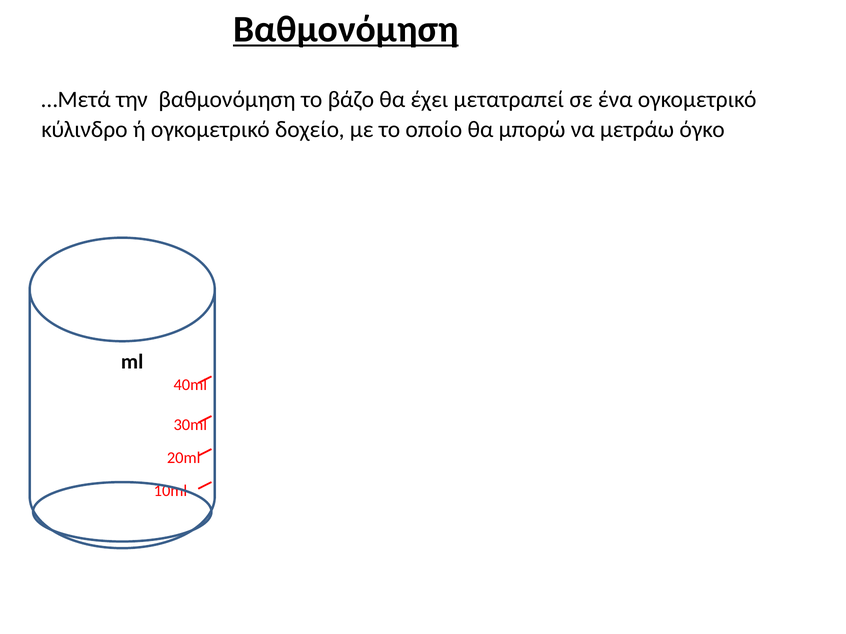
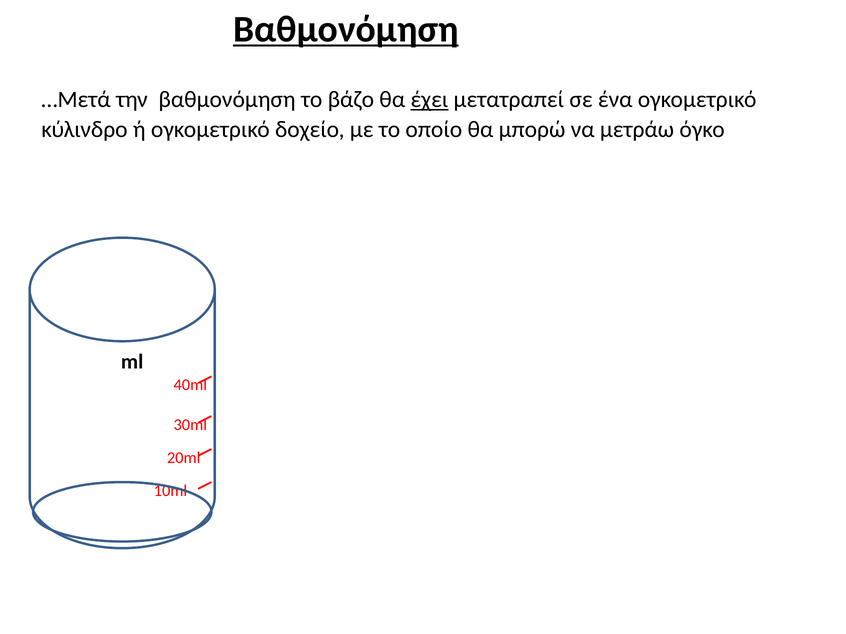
έχει underline: none -> present
